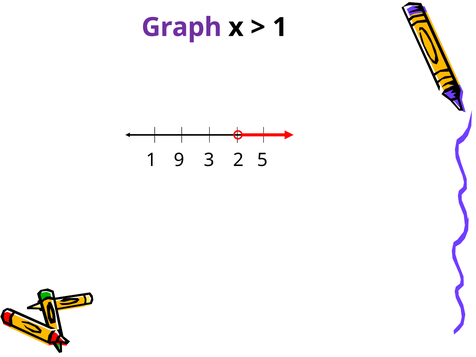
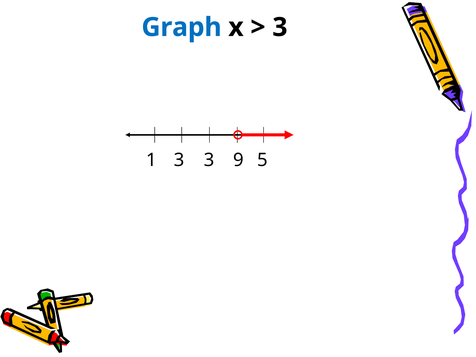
Graph colour: purple -> blue
1 at (280, 27): 1 -> 3
1 9: 9 -> 3
2: 2 -> 9
